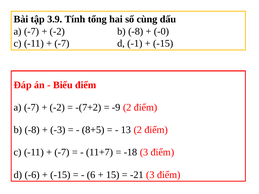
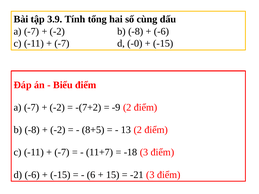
-0 at (161, 31): -0 -> -6
-1: -1 -> -0
-3 at (58, 130): -3 -> -2
